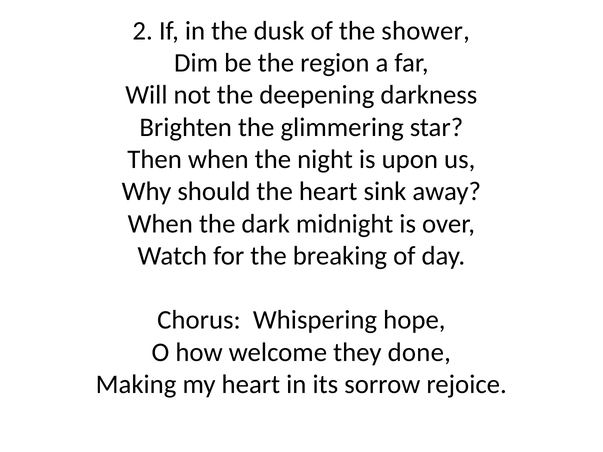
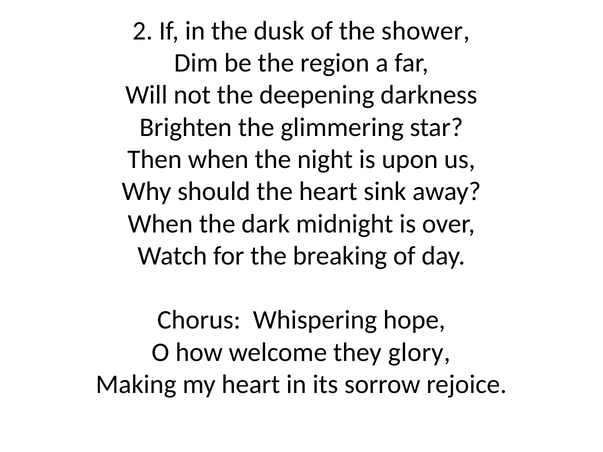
done: done -> glory
